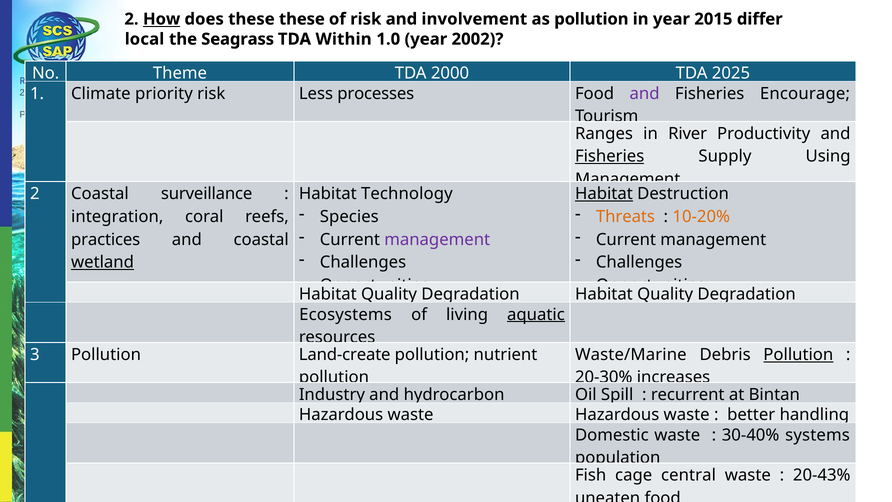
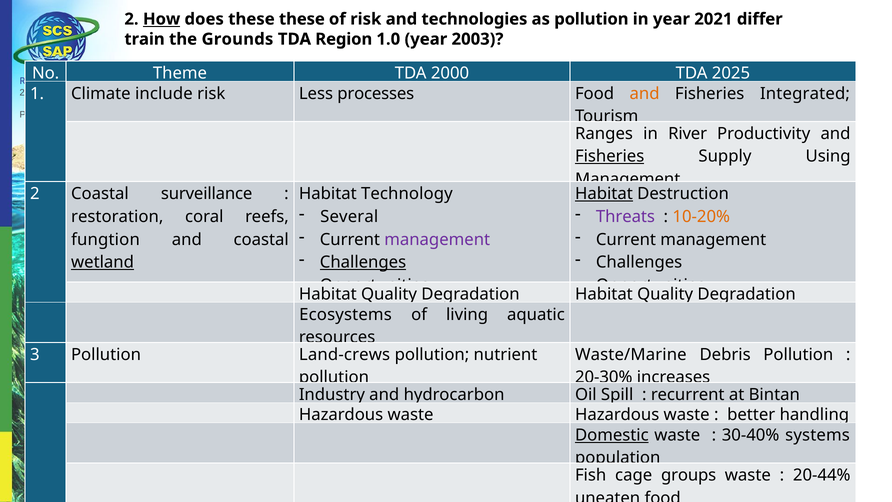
involvement: involvement -> technologies
2015: 2015 -> 2021
local: local -> train
Seagrass: Seagrass -> Grounds
Within: Within -> Region
2002: 2002 -> 2003
priority: priority -> include
and at (645, 93) colour: purple -> orange
Encourage: Encourage -> Integrated
Species: Species -> Several
Threats colour: orange -> purple
integration: integration -> restoration
practices: practices -> fungtion
Challenges at (363, 262) underline: none -> present
aquatic underline: present -> none
Land-create: Land-create -> Land-crews
Pollution at (798, 354) underline: present -> none
Domestic underline: none -> present
central: central -> groups
20-43%: 20-43% -> 20-44%
